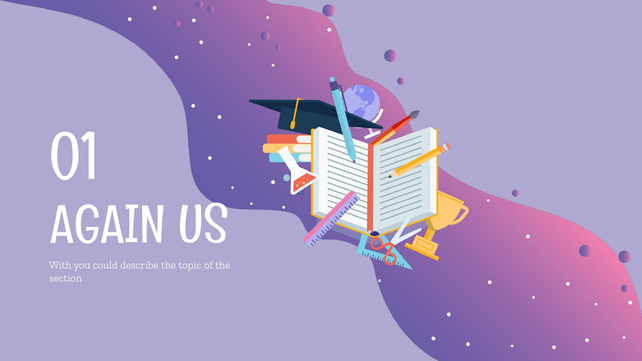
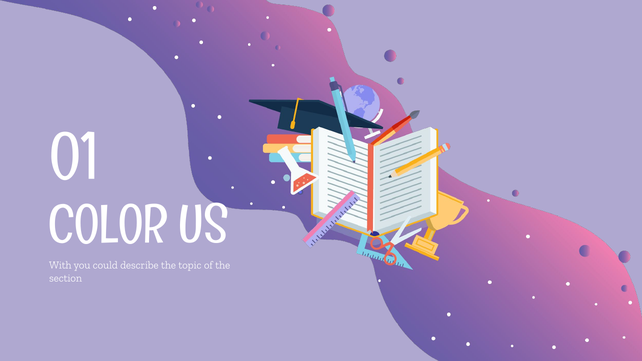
AGAIN: AGAIN -> COLOR
